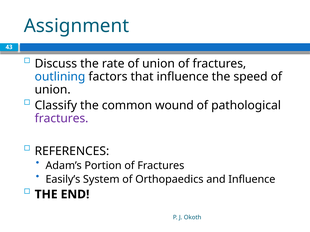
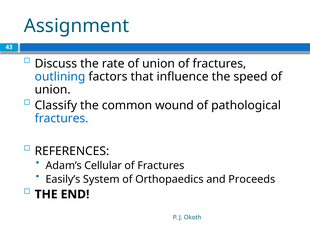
fractures at (62, 119) colour: purple -> blue
Portion: Portion -> Cellular
and Influence: Influence -> Proceeds
